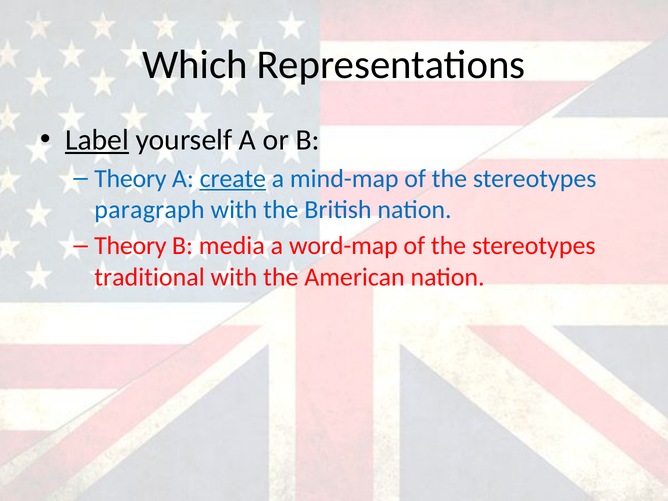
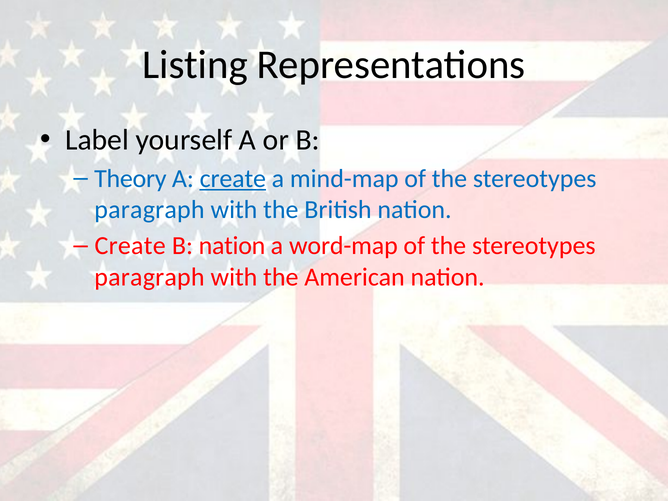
Which: Which -> Listing
Label underline: present -> none
Theory at (130, 246): Theory -> Create
B media: media -> nation
traditional at (150, 277): traditional -> paragraph
